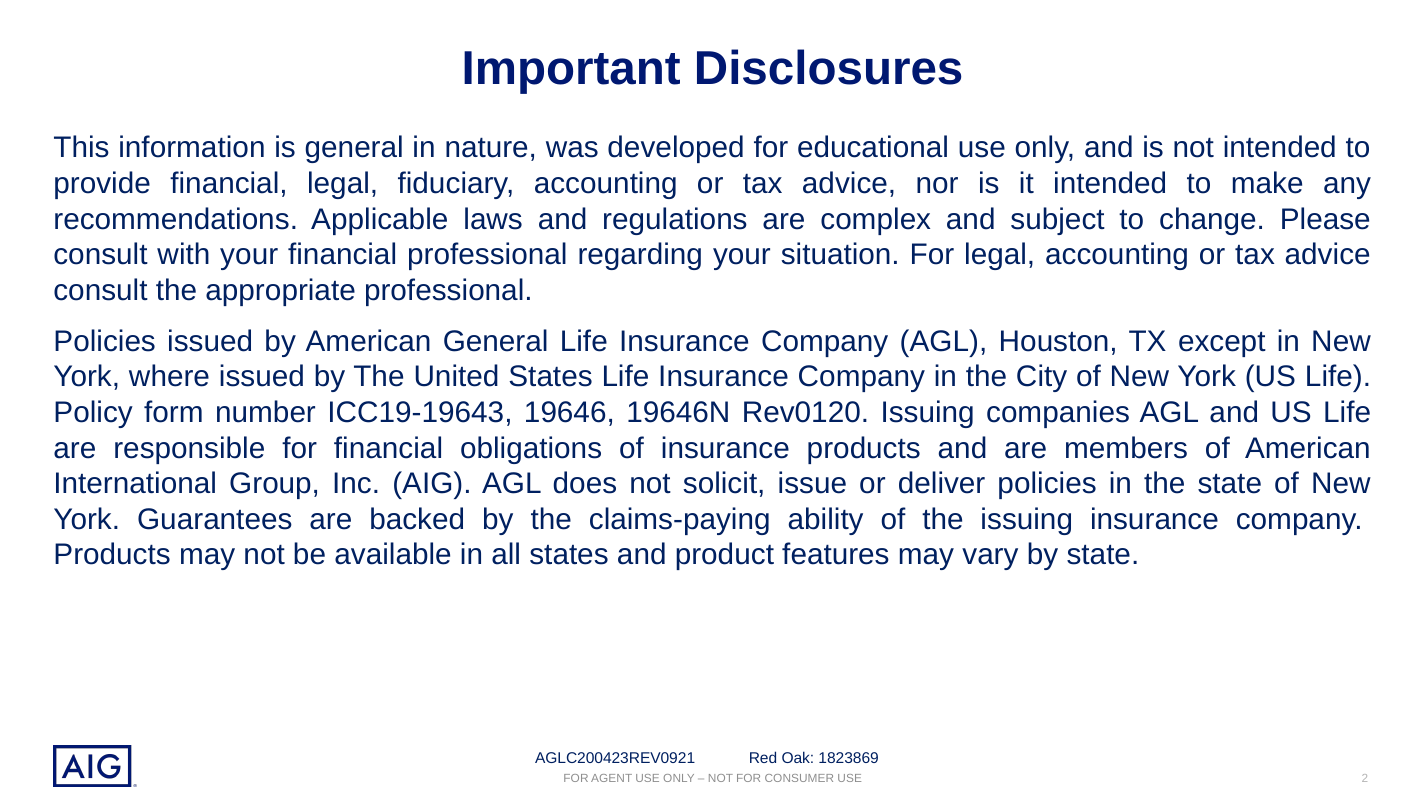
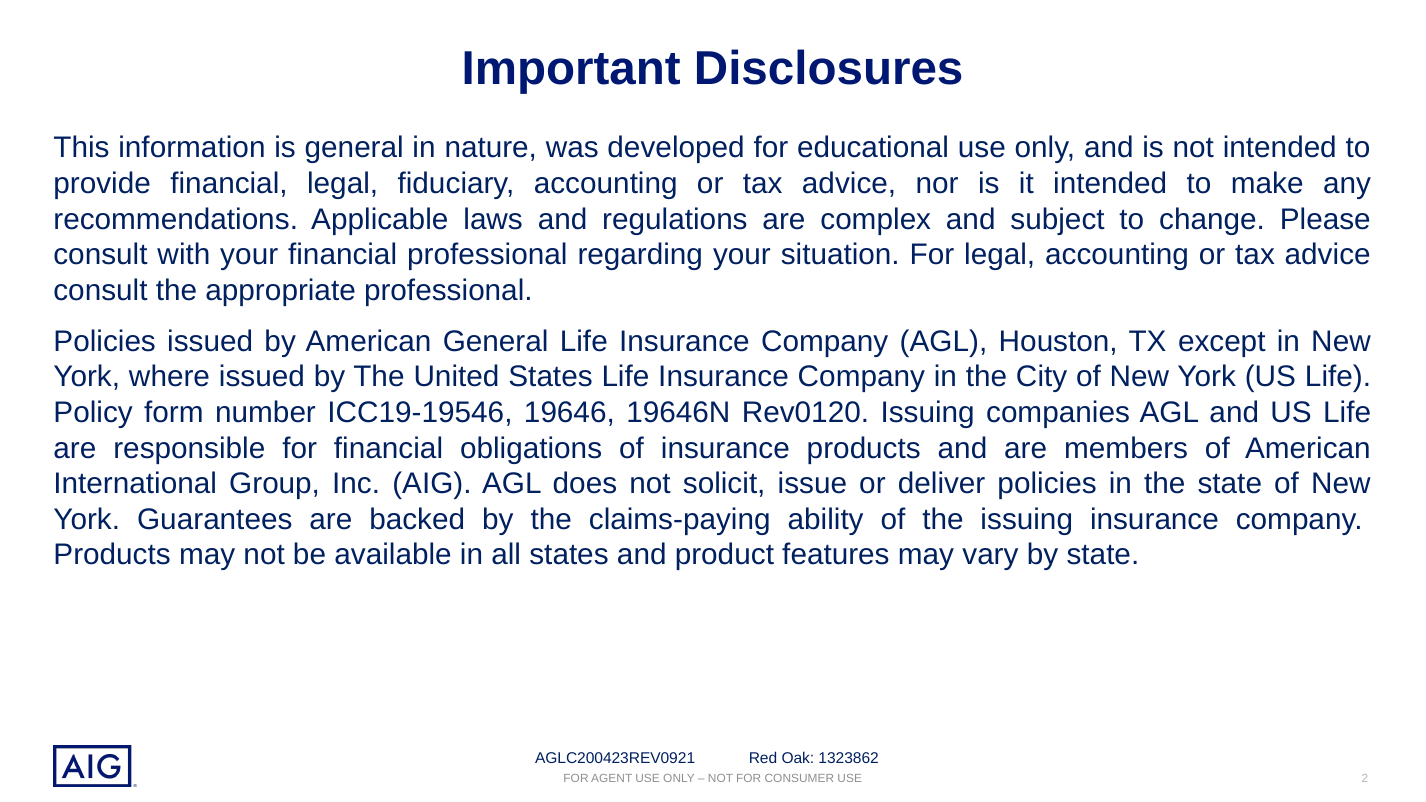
ICC19-19643: ICC19-19643 -> ICC19-19546
1823869: 1823869 -> 1323862
